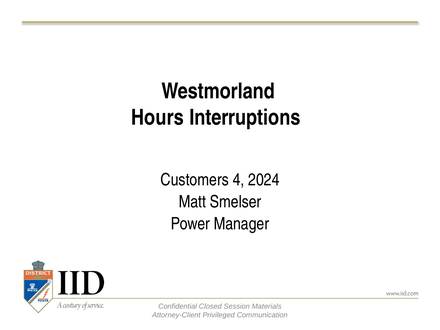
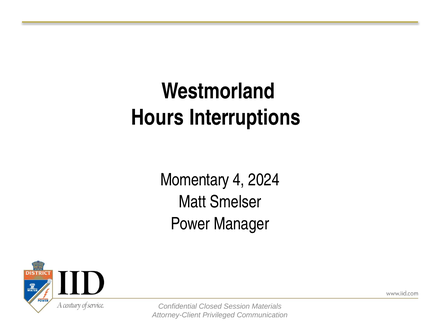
Customers: Customers -> Momentary
